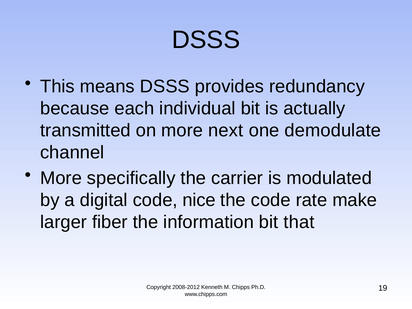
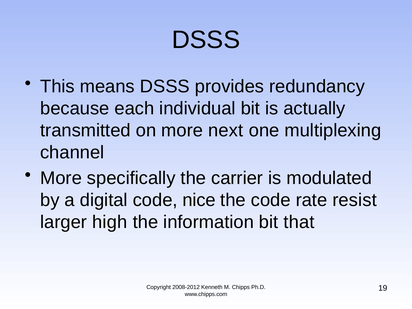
demodulate: demodulate -> multiplexing
make: make -> resist
fiber: fiber -> high
